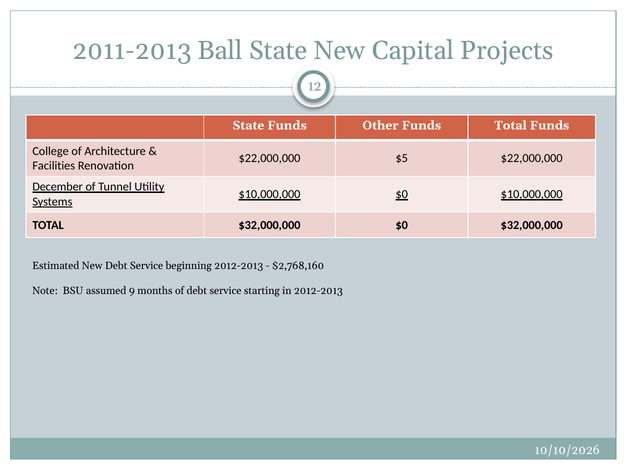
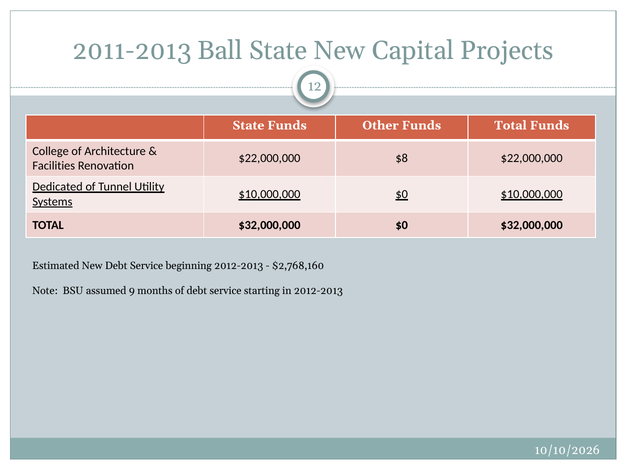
$5: $5 -> $8
December: December -> Dedicated
